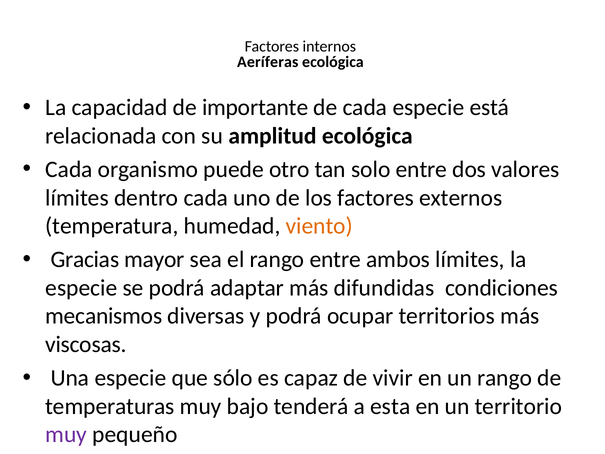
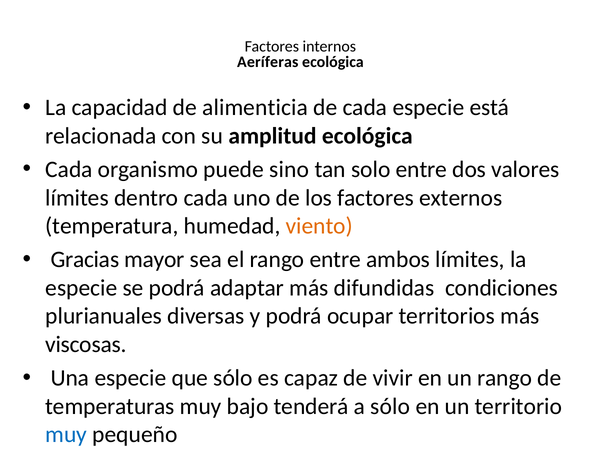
importante: importante -> alimenticia
otro: otro -> sino
mecanismos: mecanismos -> plurianuales
a esta: esta -> sólo
muy at (66, 434) colour: purple -> blue
